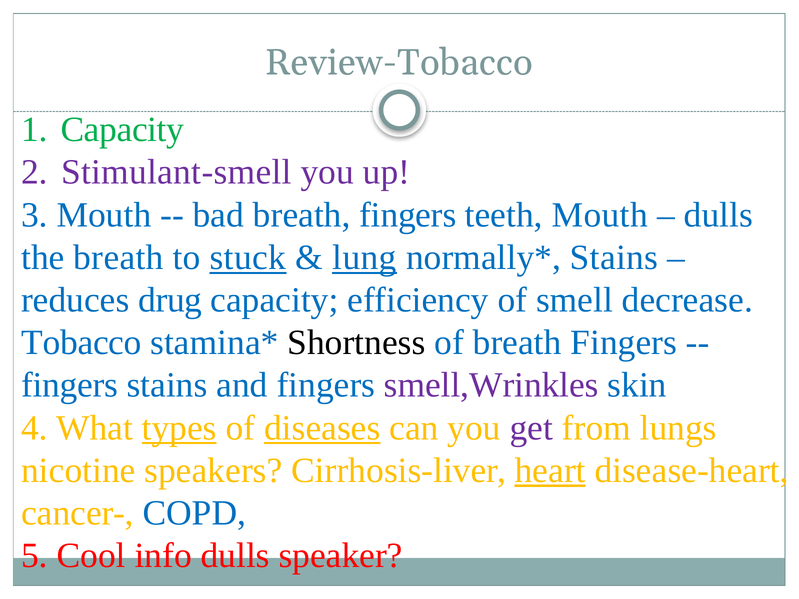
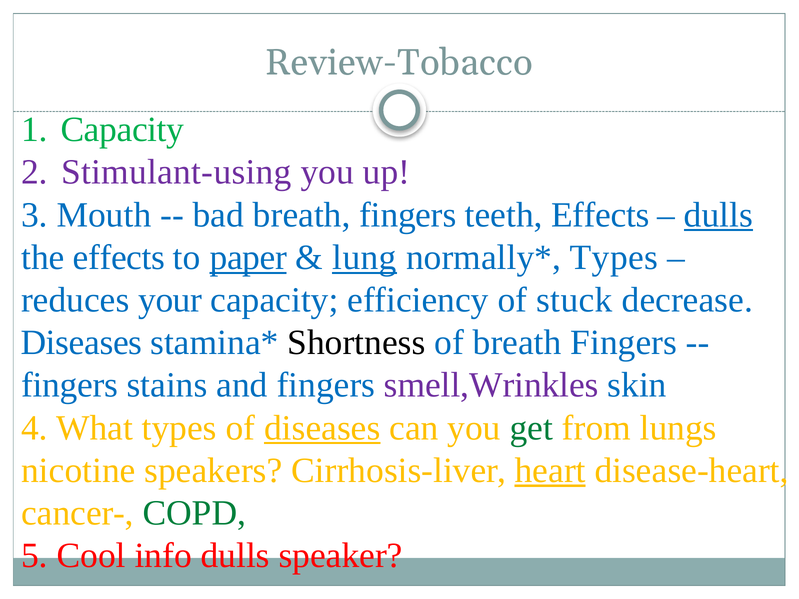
Stimulant-smell: Stimulant-smell -> Stimulant-using
teeth Mouth: Mouth -> Effects
dulls at (718, 215) underline: none -> present
the breath: breath -> effects
stuck: stuck -> paper
Stains at (614, 258): Stains -> Types
drug: drug -> your
smell: smell -> stuck
Tobacco at (81, 343): Tobacco -> Diseases
types at (179, 428) underline: present -> none
get colour: purple -> green
COPD colour: blue -> green
